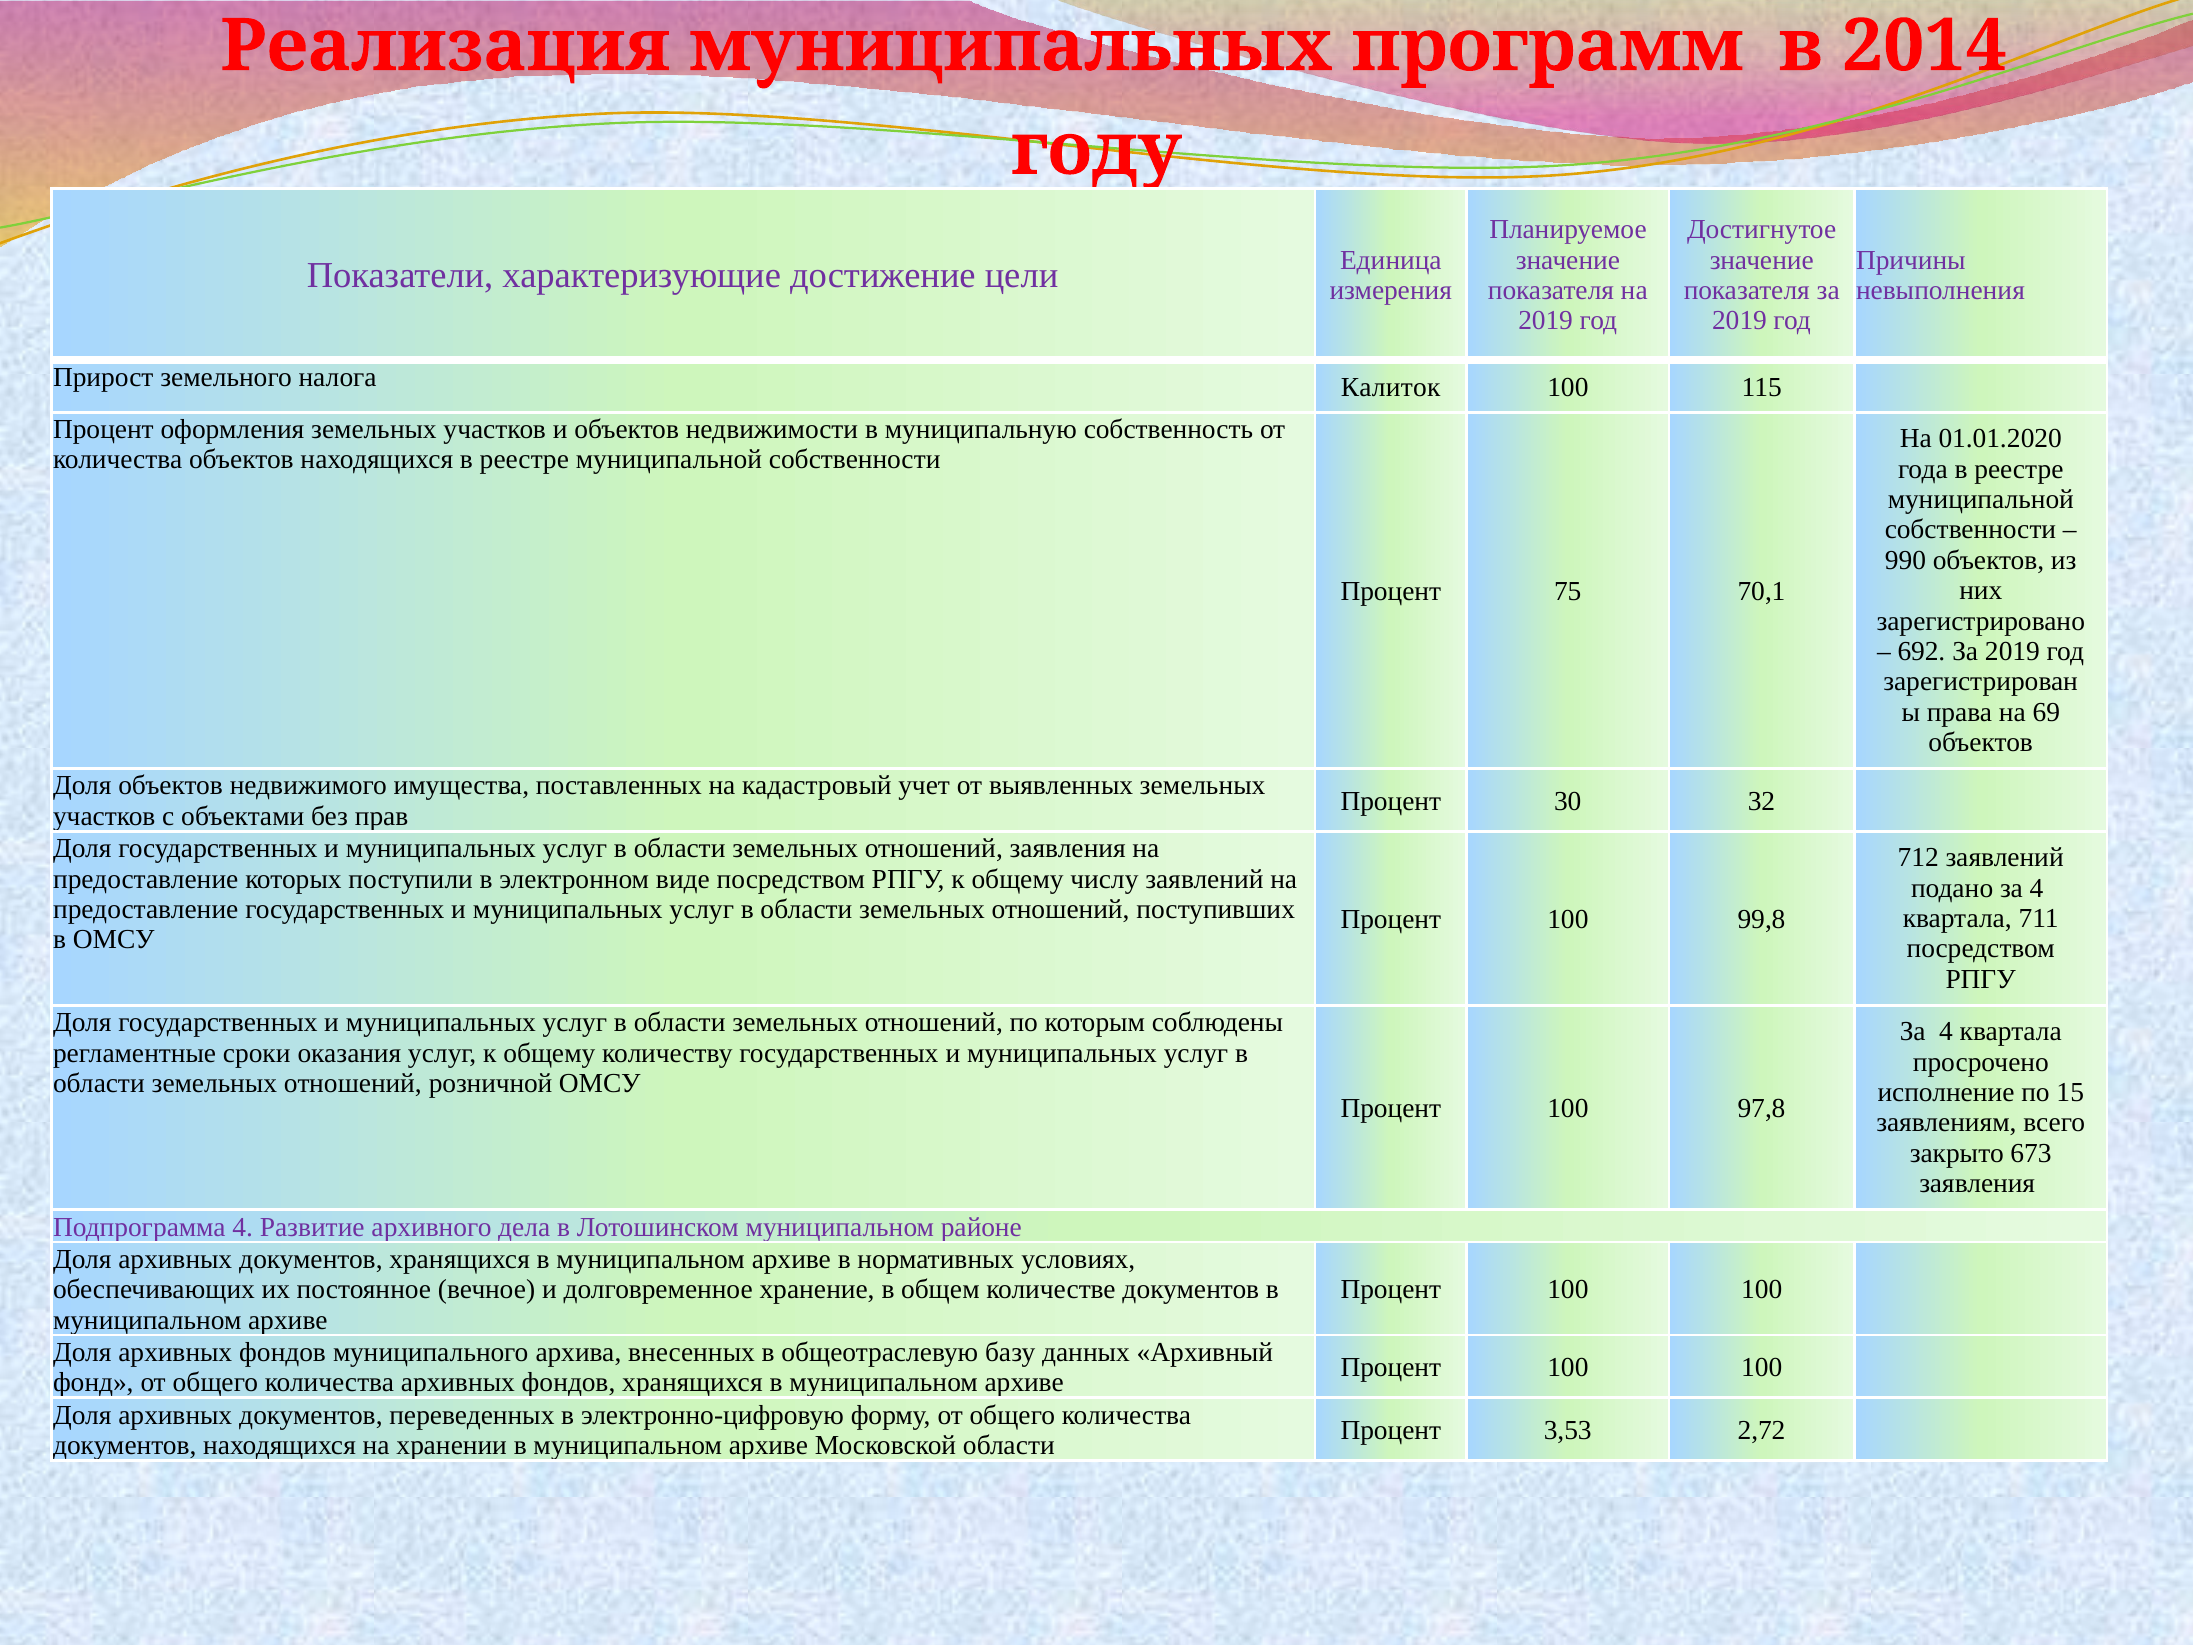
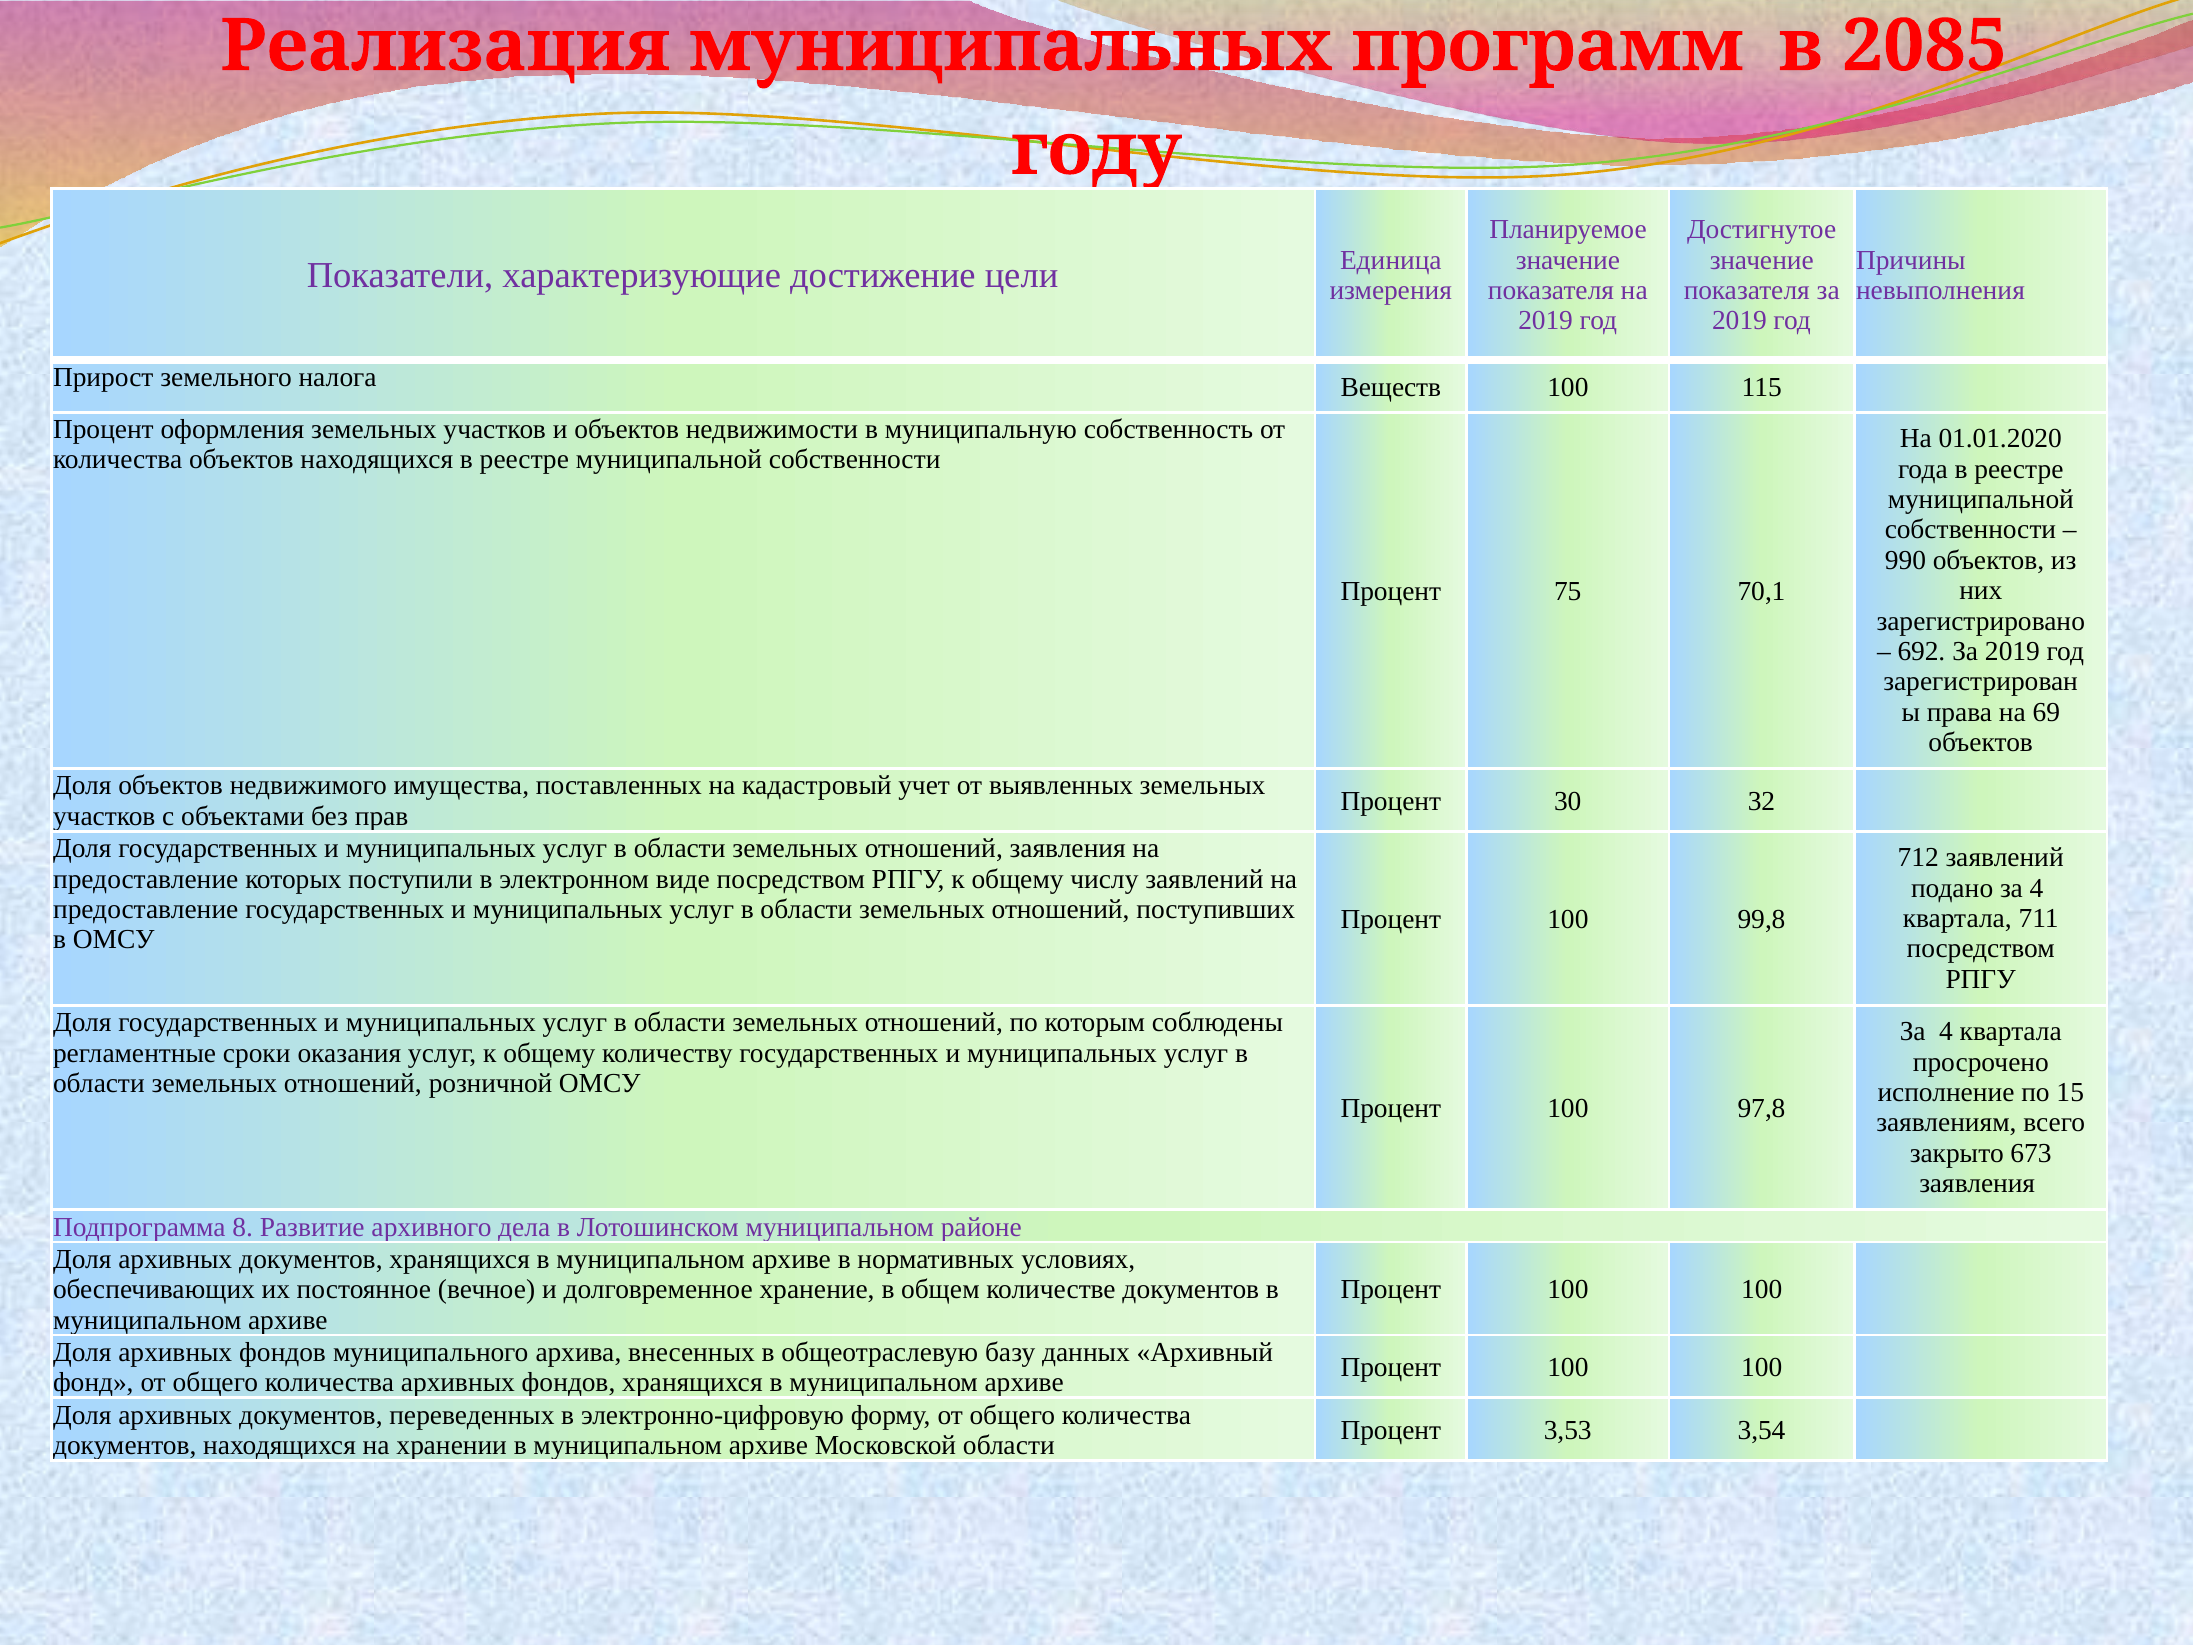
2014: 2014 -> 2085
Калиток: Калиток -> Веществ
Подпрограмма 4: 4 -> 8
2,72: 2,72 -> 3,54
